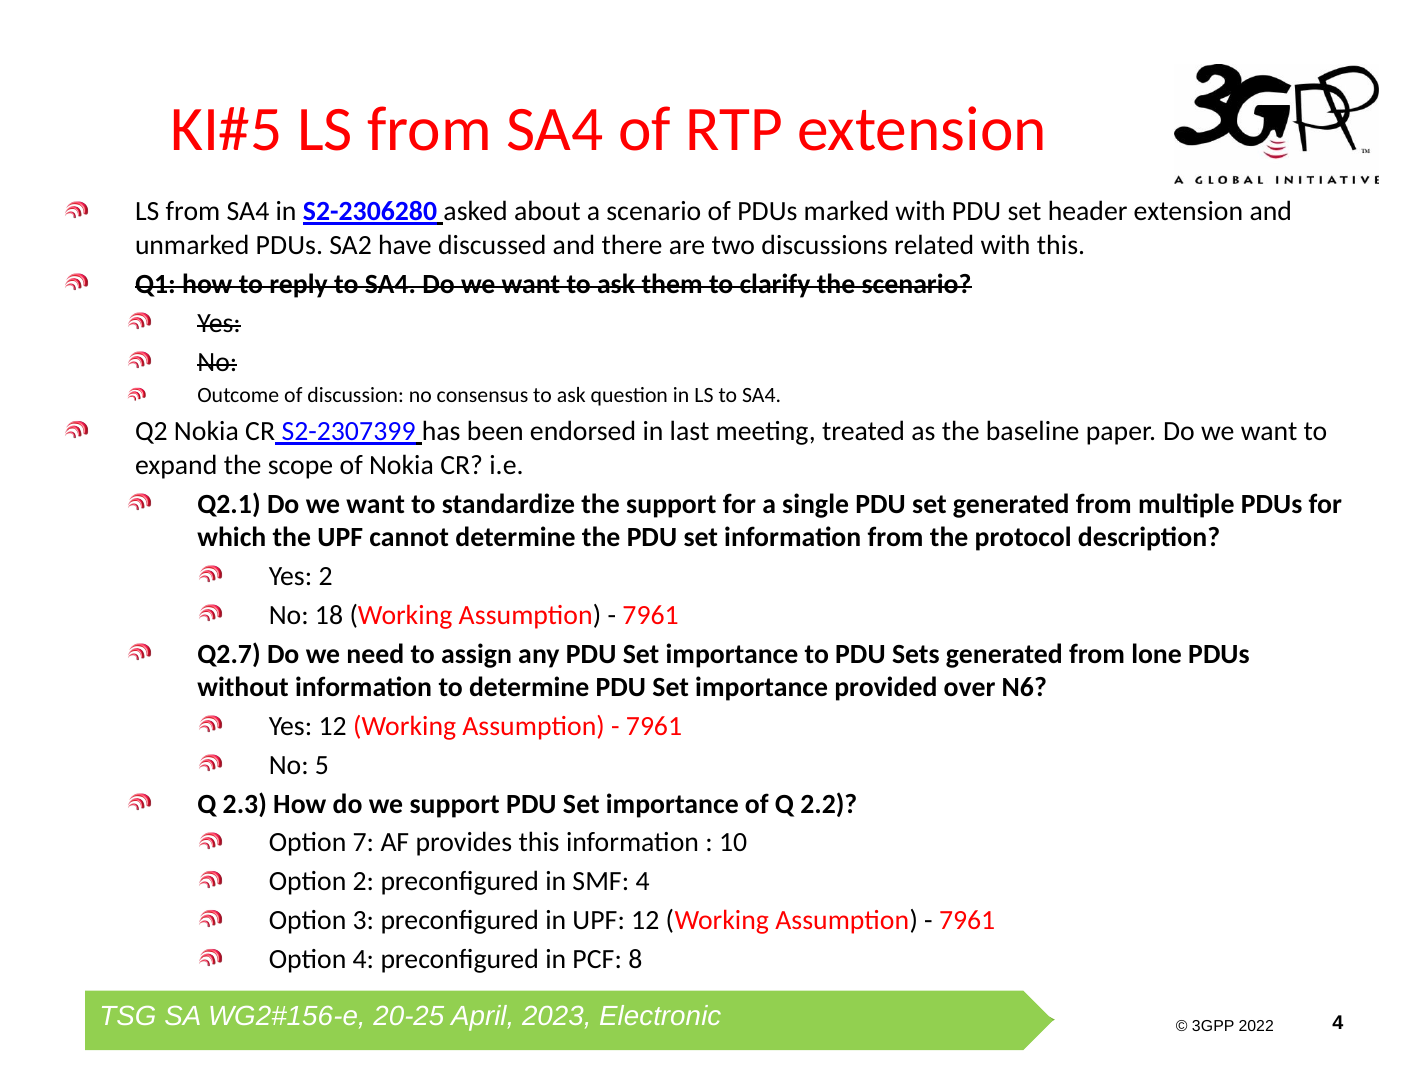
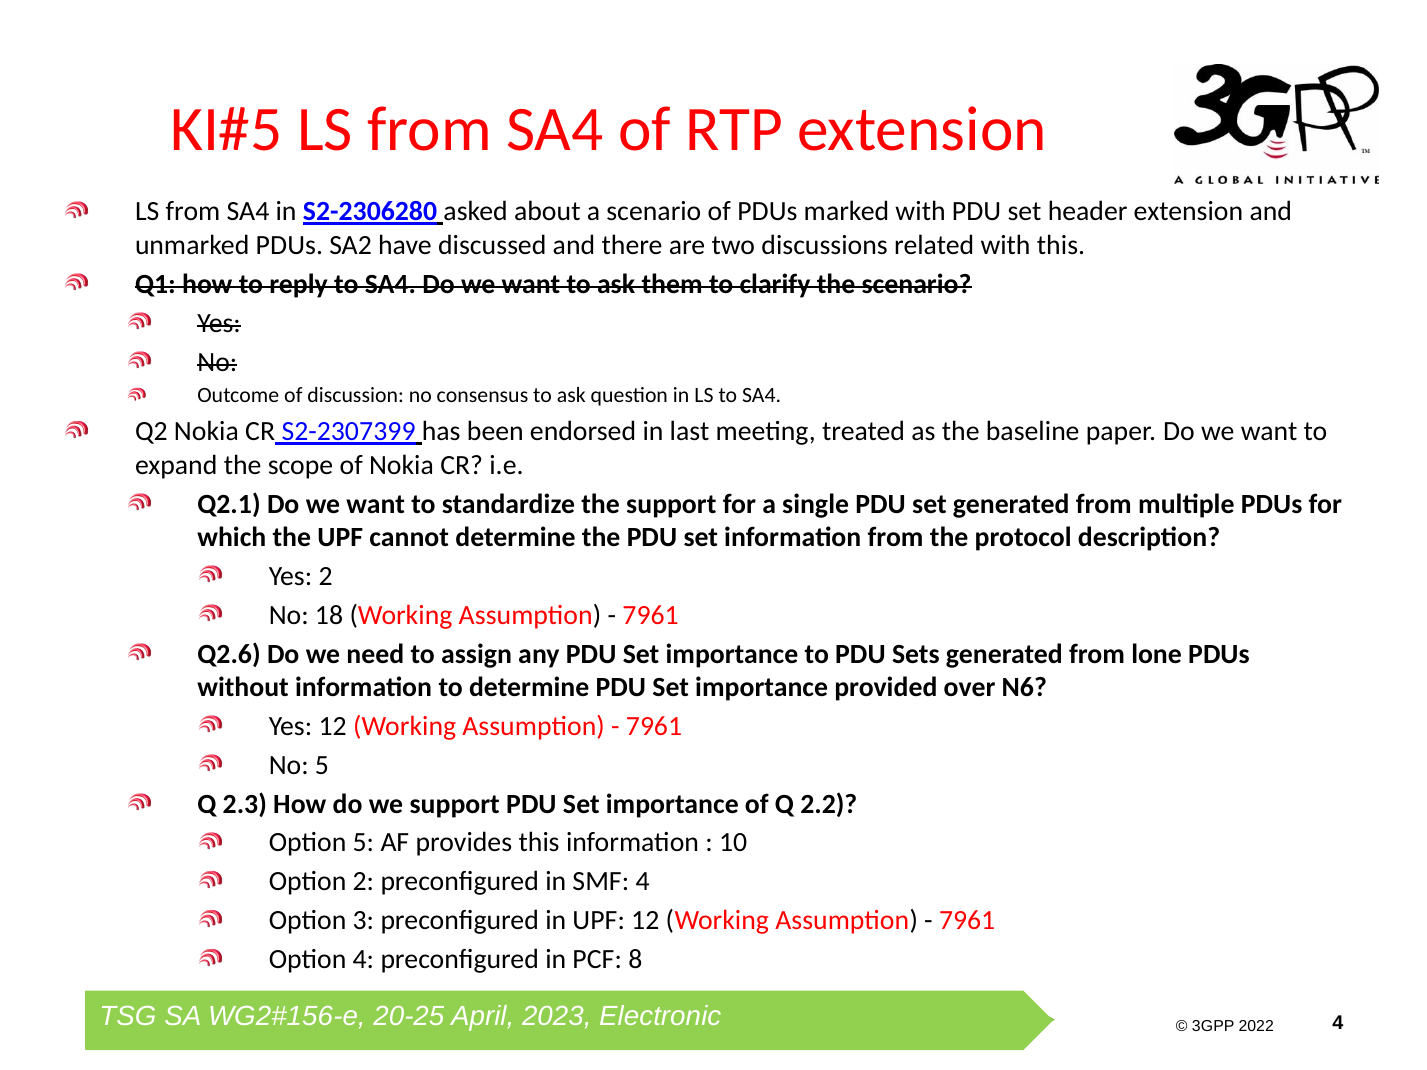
Q2.7: Q2.7 -> Q2.6
Option 7: 7 -> 5
